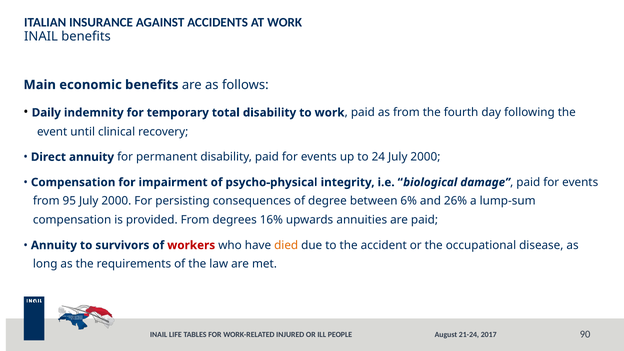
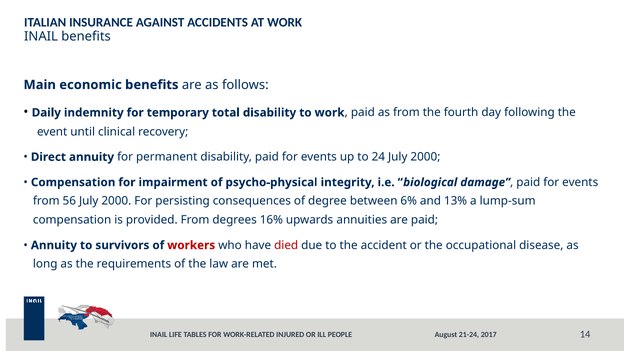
95: 95 -> 56
26%: 26% -> 13%
died colour: orange -> red
90: 90 -> 14
